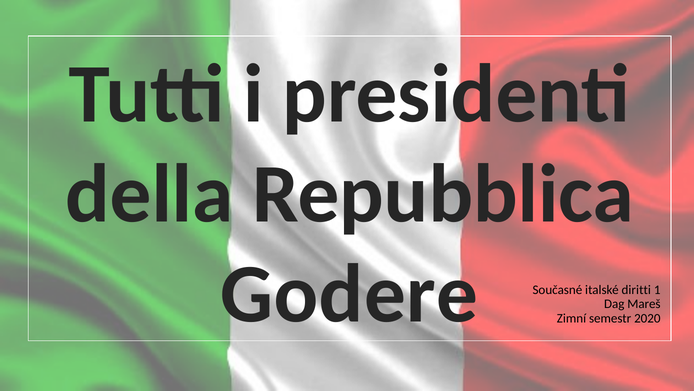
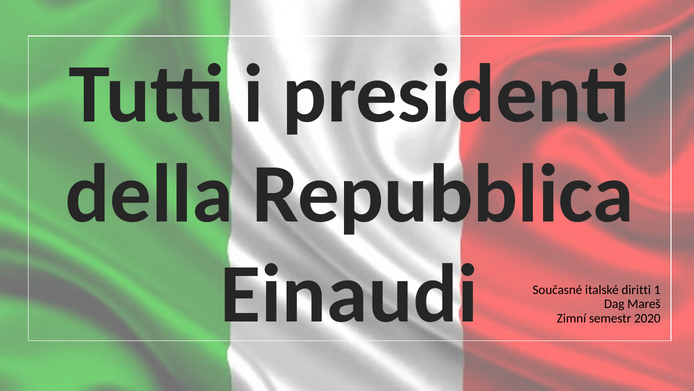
Godere: Godere -> Einaudi
